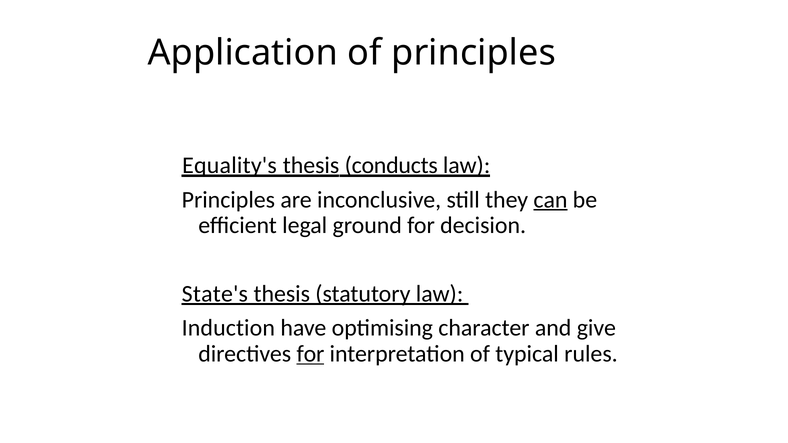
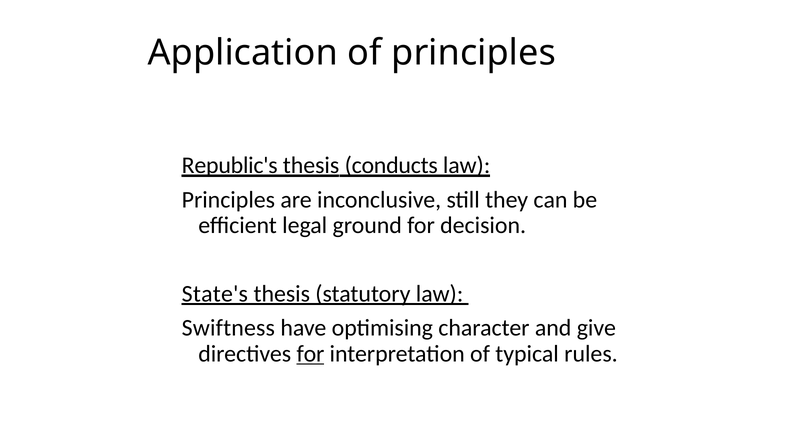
Equality's: Equality's -> Republic's
can underline: present -> none
Induction: Induction -> Swiftness
